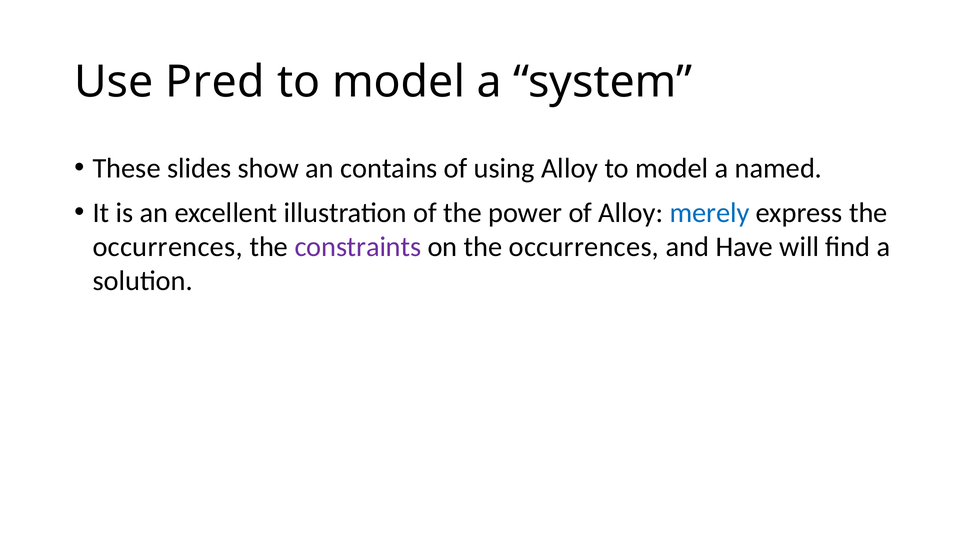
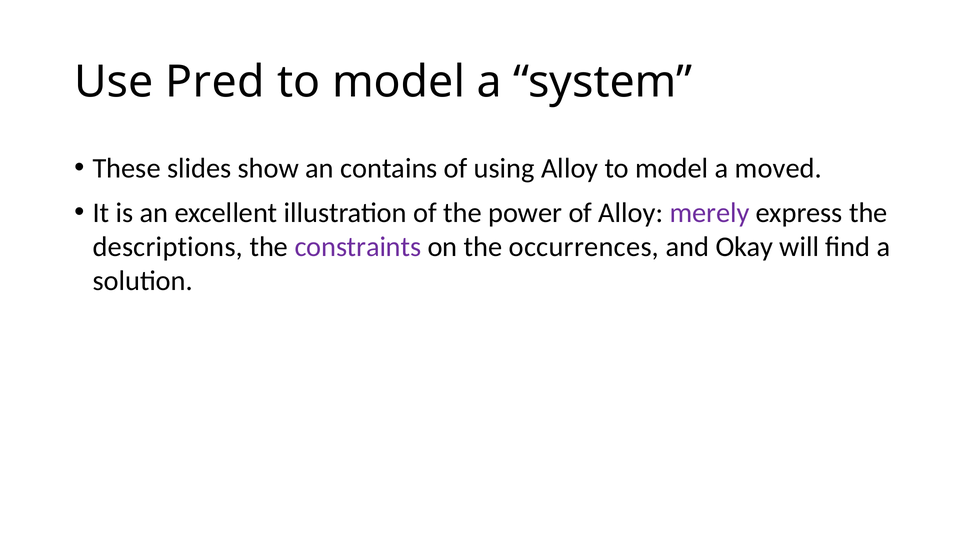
named: named -> moved
merely colour: blue -> purple
occurrences at (168, 247): occurrences -> descriptions
Have: Have -> Okay
